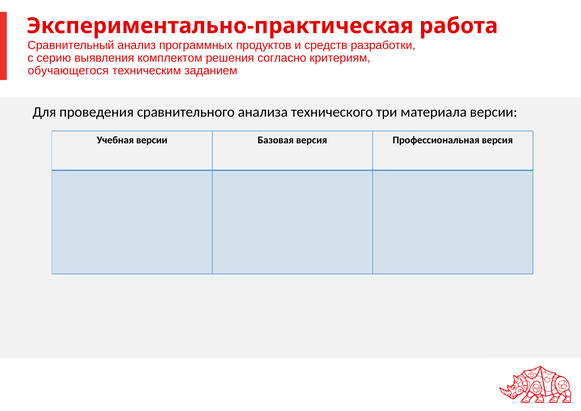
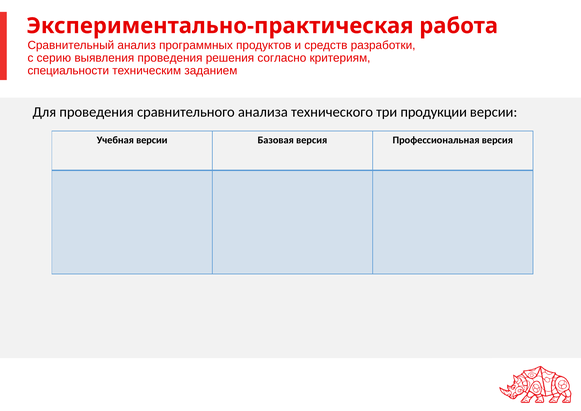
выявления комплектом: комплектом -> проведения
обучающегося: обучающегося -> специальности
материала: материала -> продукции
